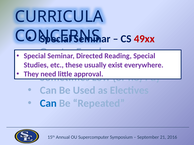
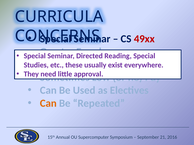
Can at (48, 104) colour: blue -> orange
